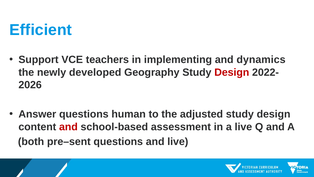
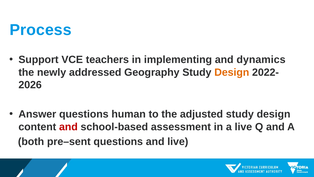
Efficient: Efficient -> Process
developed: developed -> addressed
Design at (232, 72) colour: red -> orange
